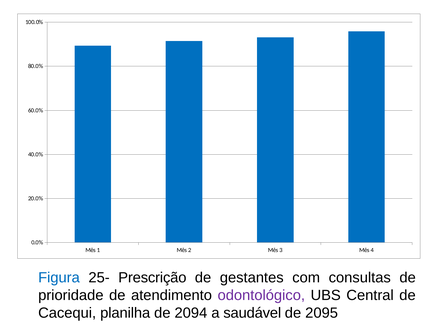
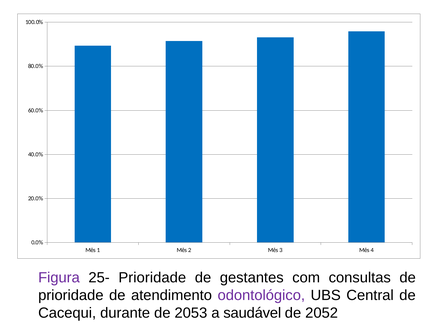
Figura colour: blue -> purple
25- Prescrição: Prescrição -> Prioridade
planilha: planilha -> durante
2094: 2094 -> 2053
2095: 2095 -> 2052
